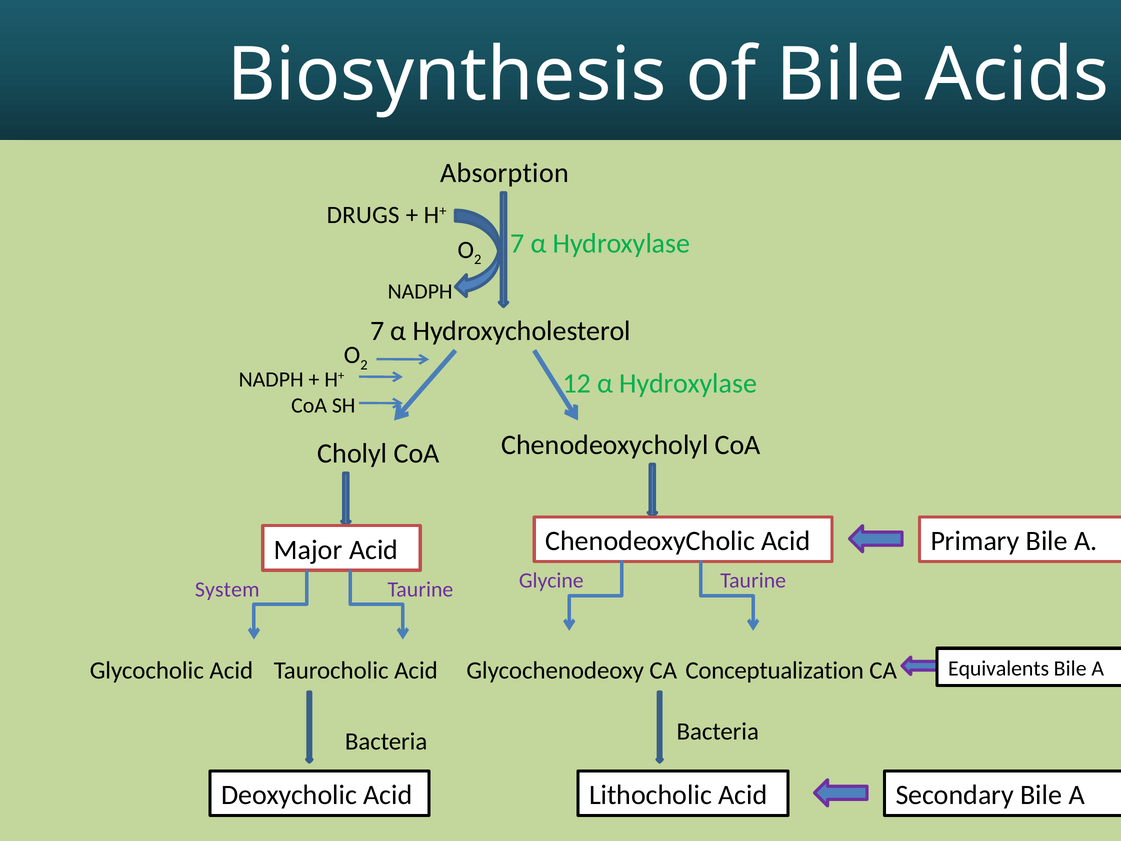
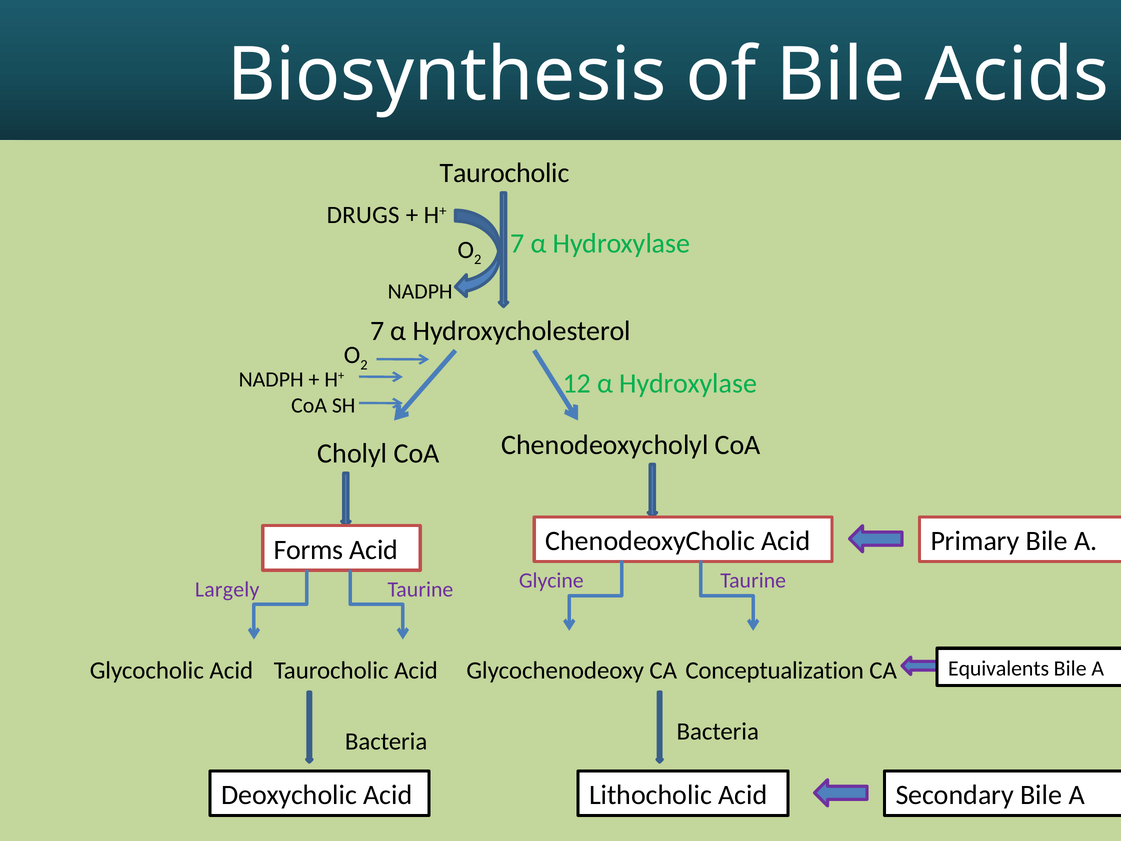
Absorption at (504, 173): Absorption -> Taurocholic
Major: Major -> Forms
System: System -> Largely
